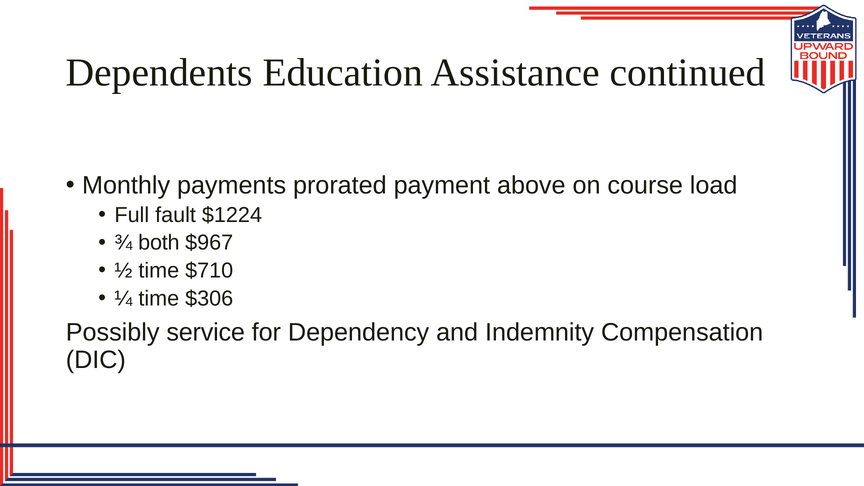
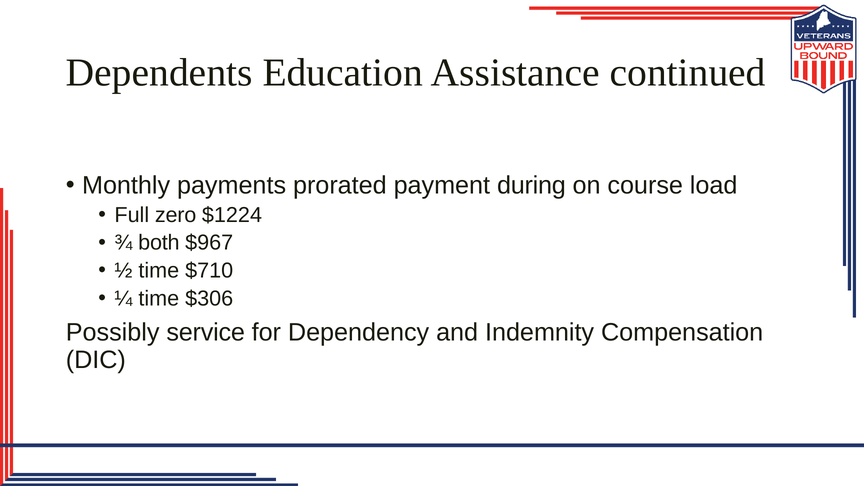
above: above -> during
fault: fault -> zero
